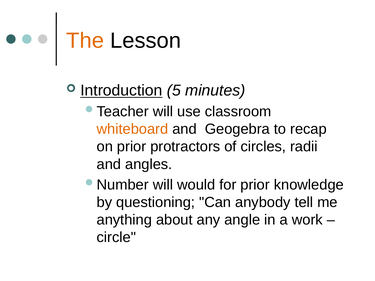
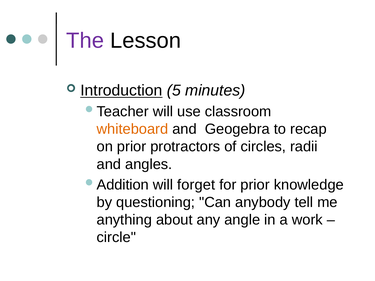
The colour: orange -> purple
Number: Number -> Addition
would: would -> forget
